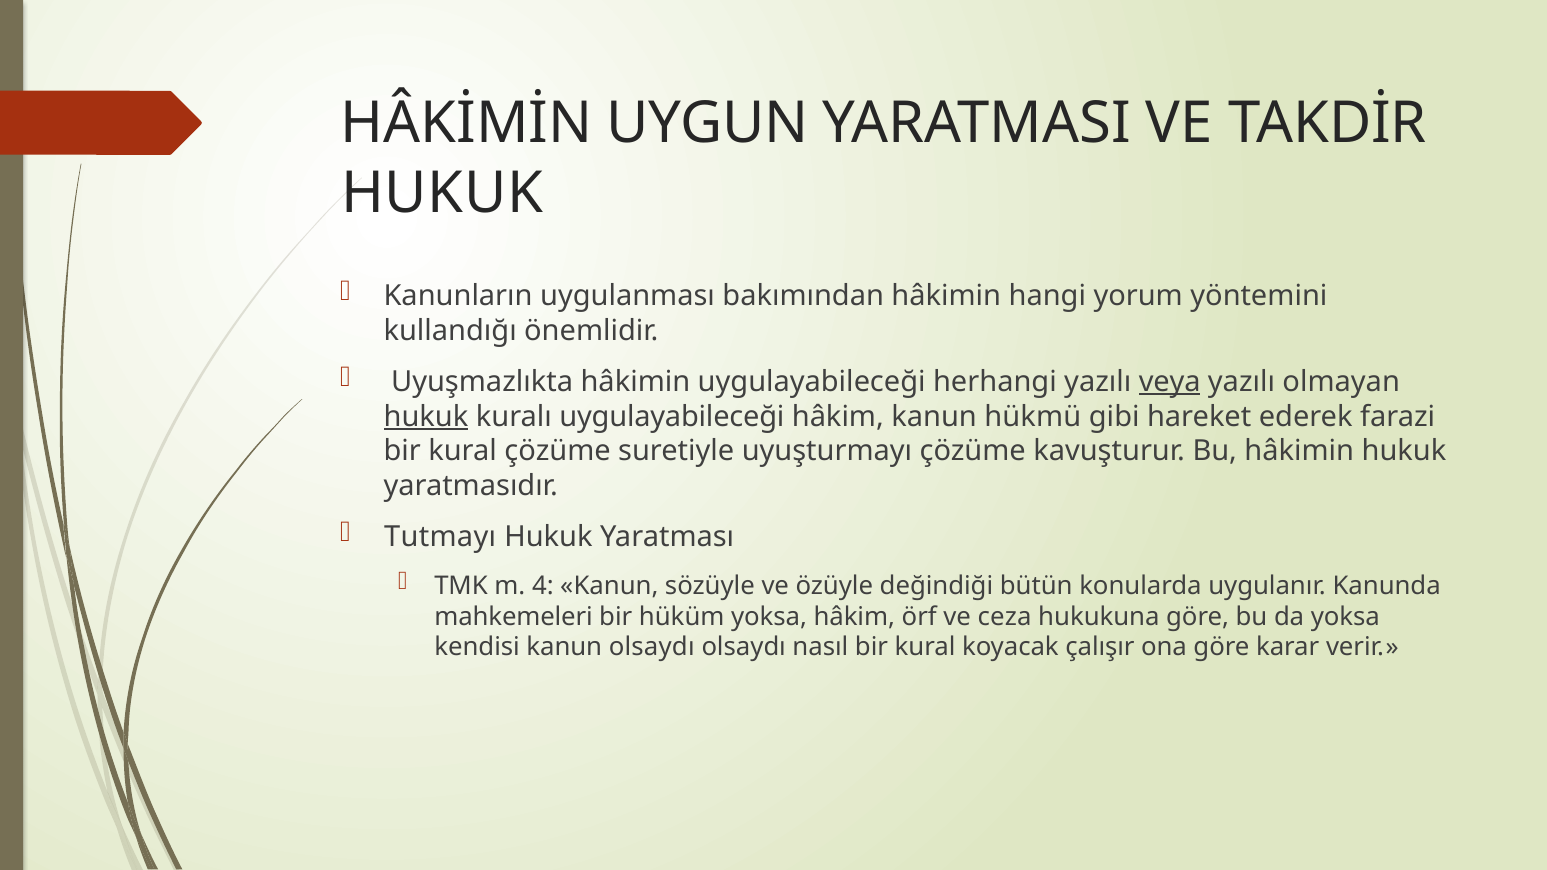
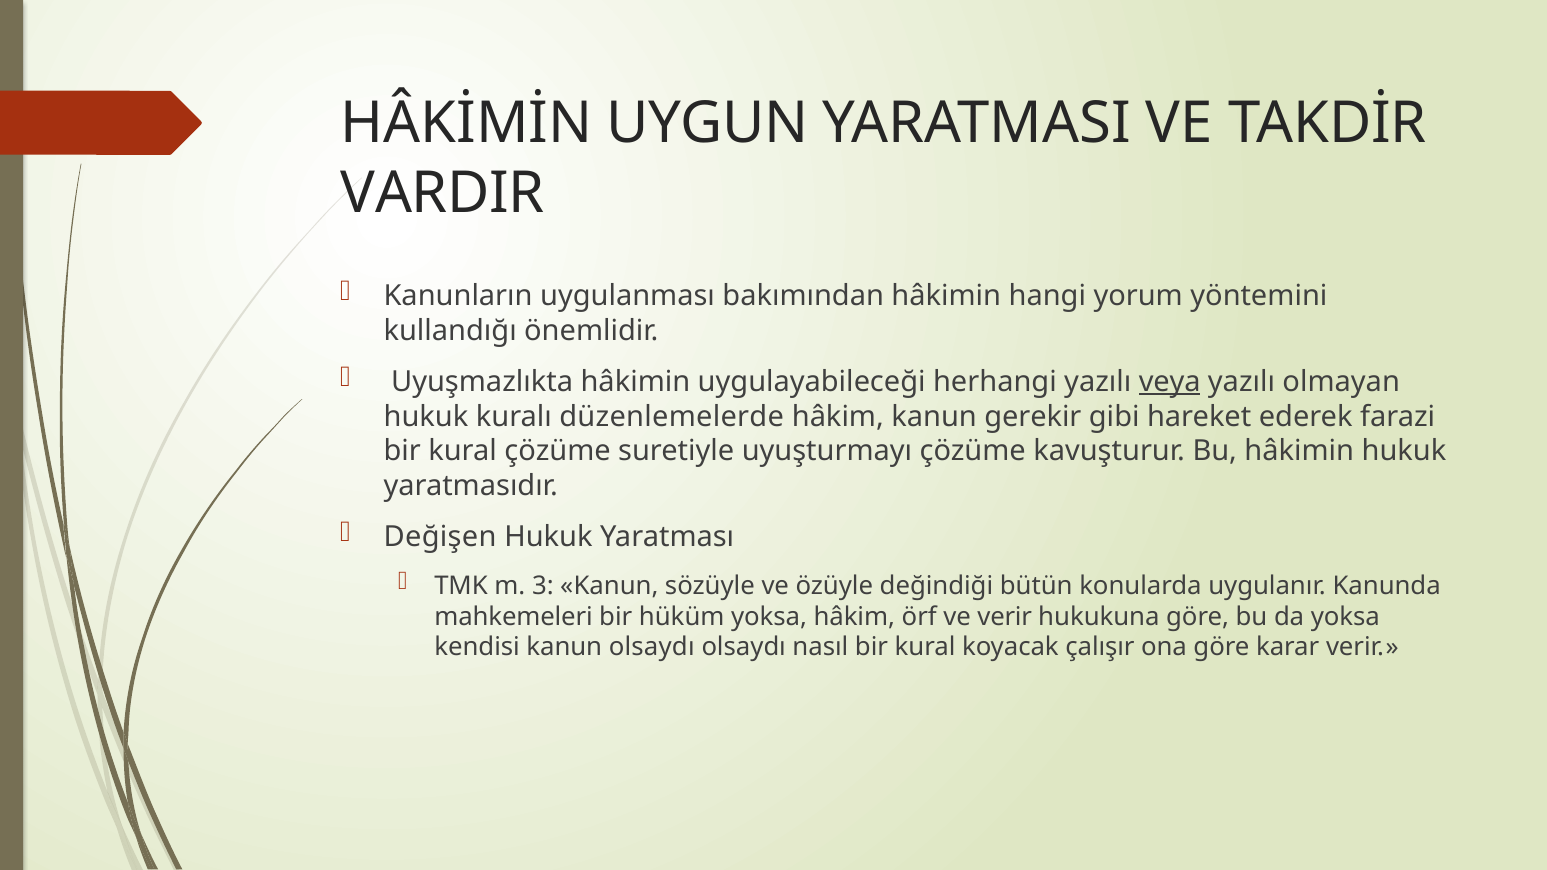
HUKUK at (442, 193): HUKUK -> VARDIR
hukuk at (426, 417) underline: present -> none
kuralı uygulayabileceği: uygulayabileceği -> düzenlemelerde
hükmü: hükmü -> gerekir
Tutmayı: Tutmayı -> Değişen
4: 4 -> 3
ve ceza: ceza -> verir
